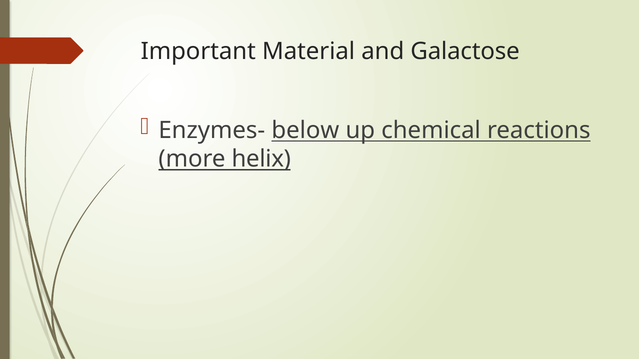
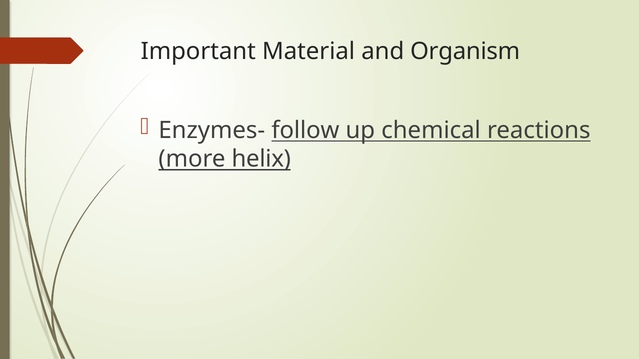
Galactose: Galactose -> Organism
below: below -> follow
